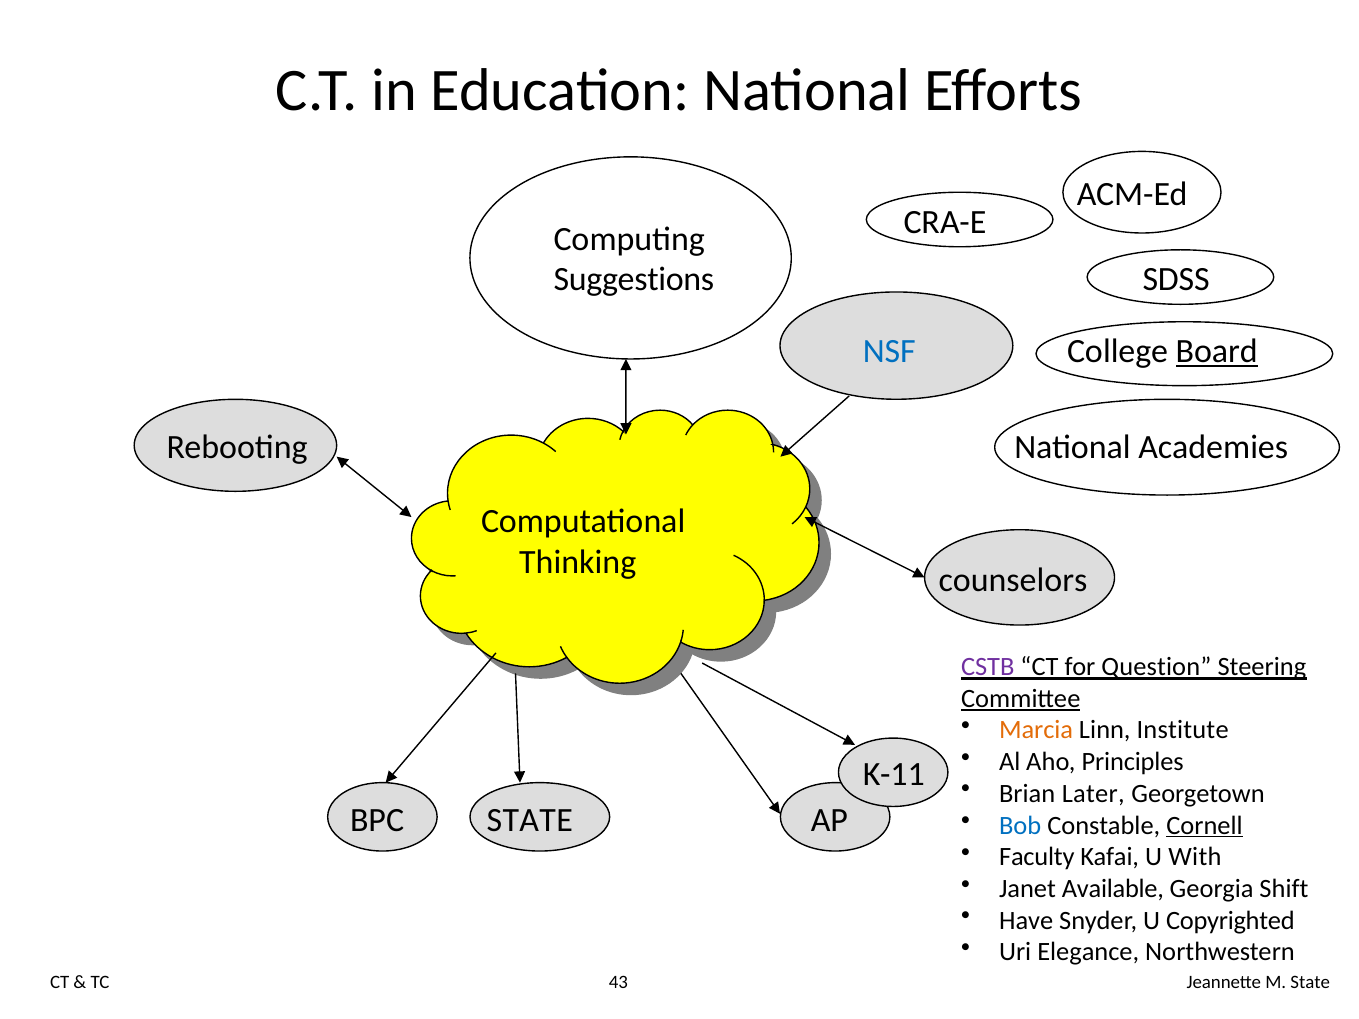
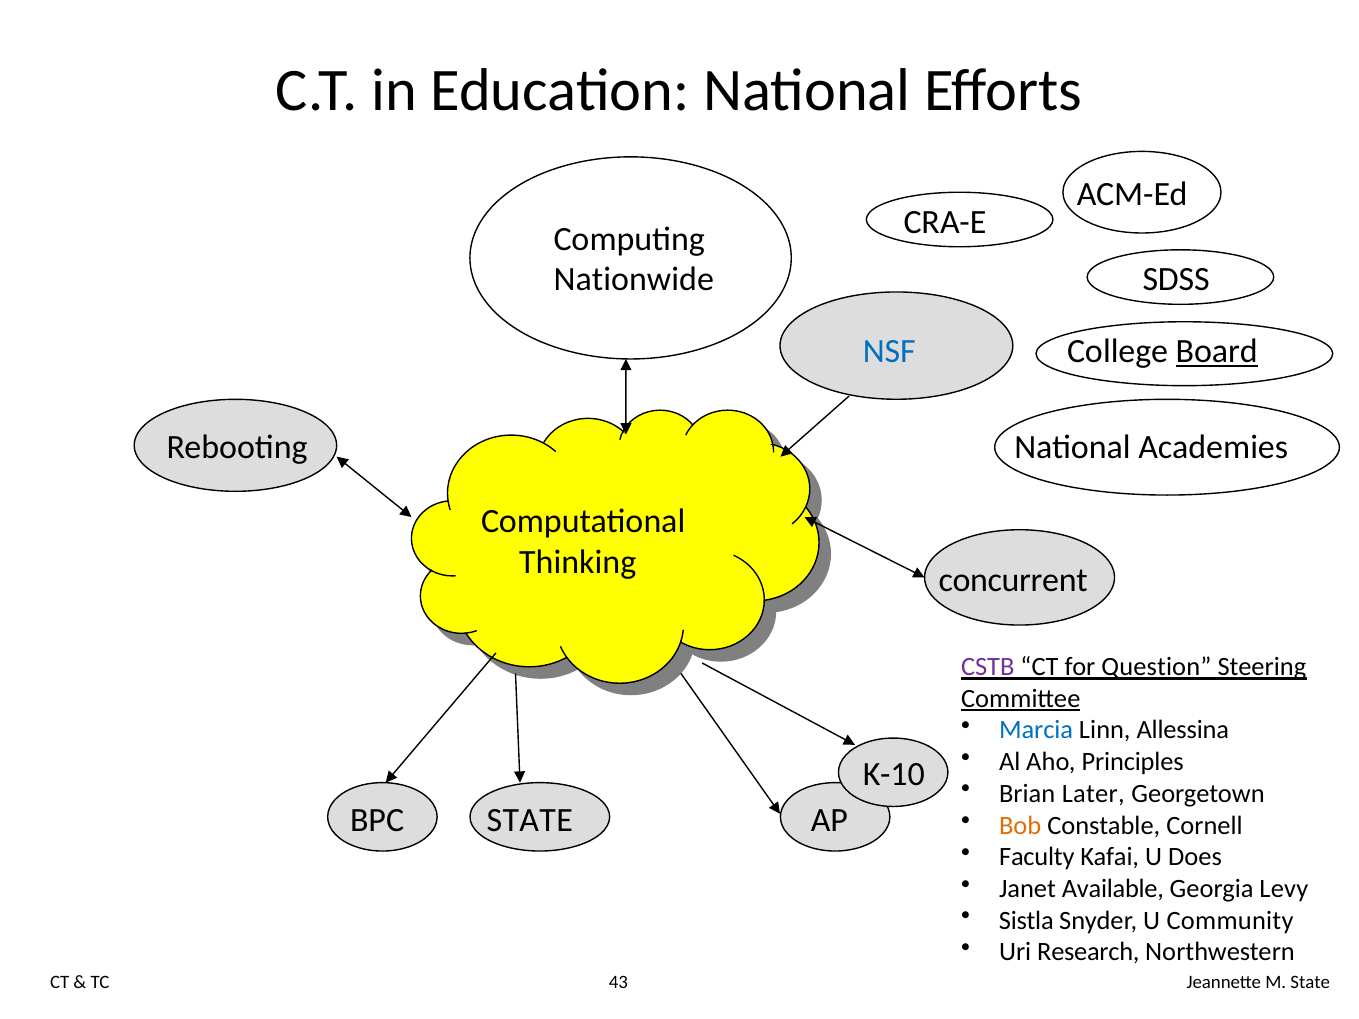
Suggestions: Suggestions -> Nationwide
counselors: counselors -> concurrent
Marcia colour: orange -> blue
Institute: Institute -> Allessina
K-11: K-11 -> K-10
Bob colour: blue -> orange
Cornell underline: present -> none
With: With -> Does
Shift: Shift -> Levy
Have: Have -> Sistla
Copyrighted: Copyrighted -> Community
Elegance: Elegance -> Research
